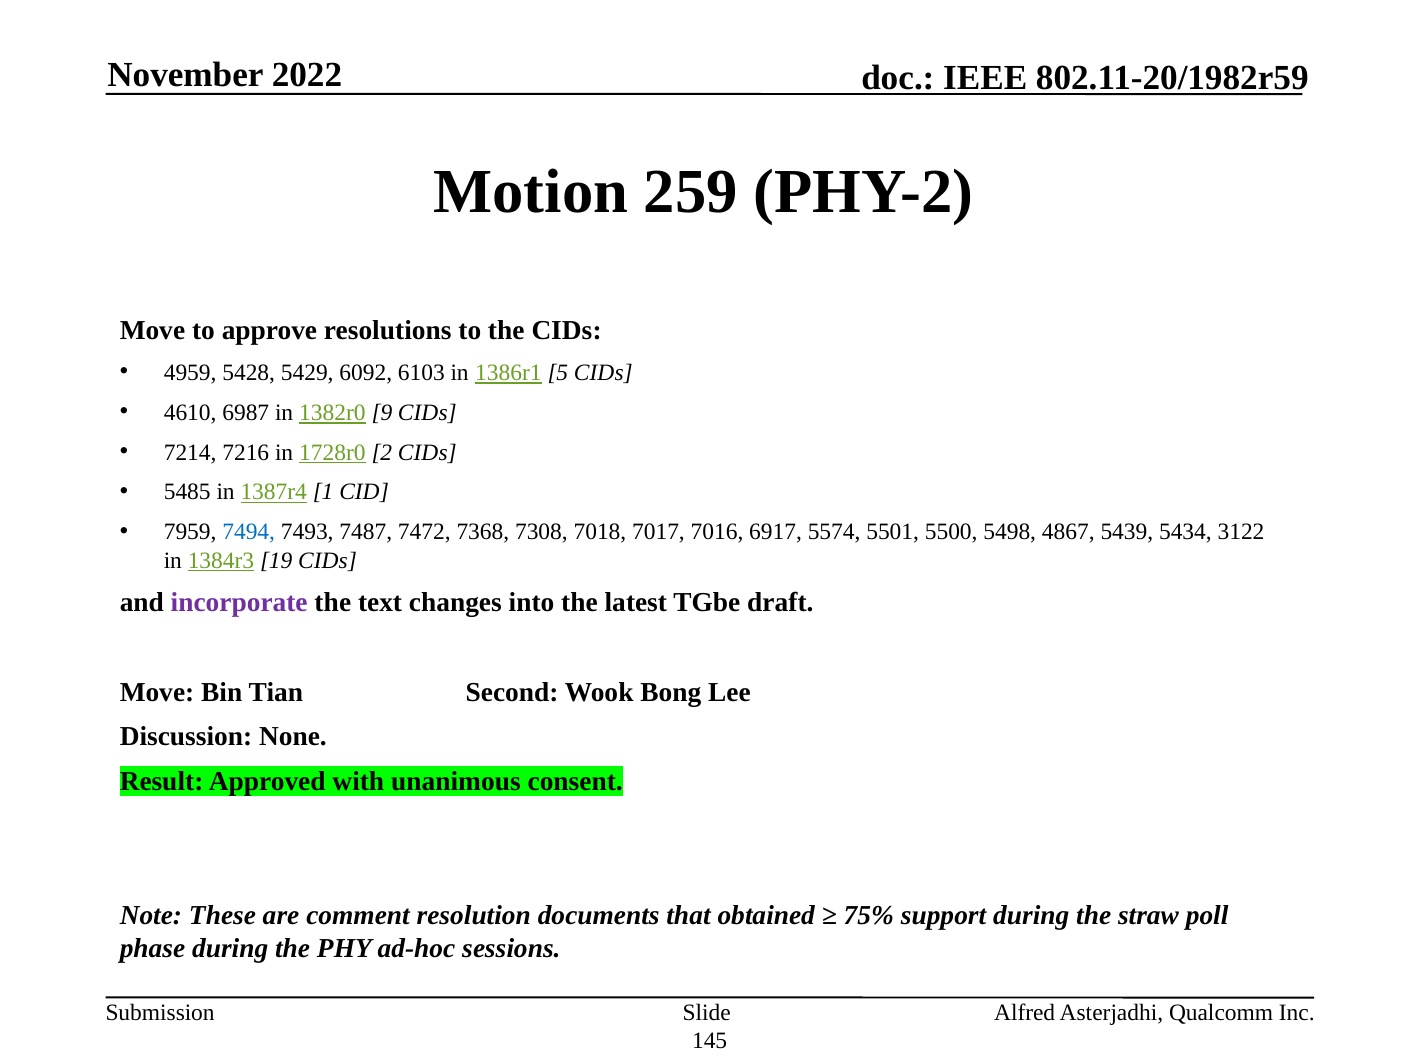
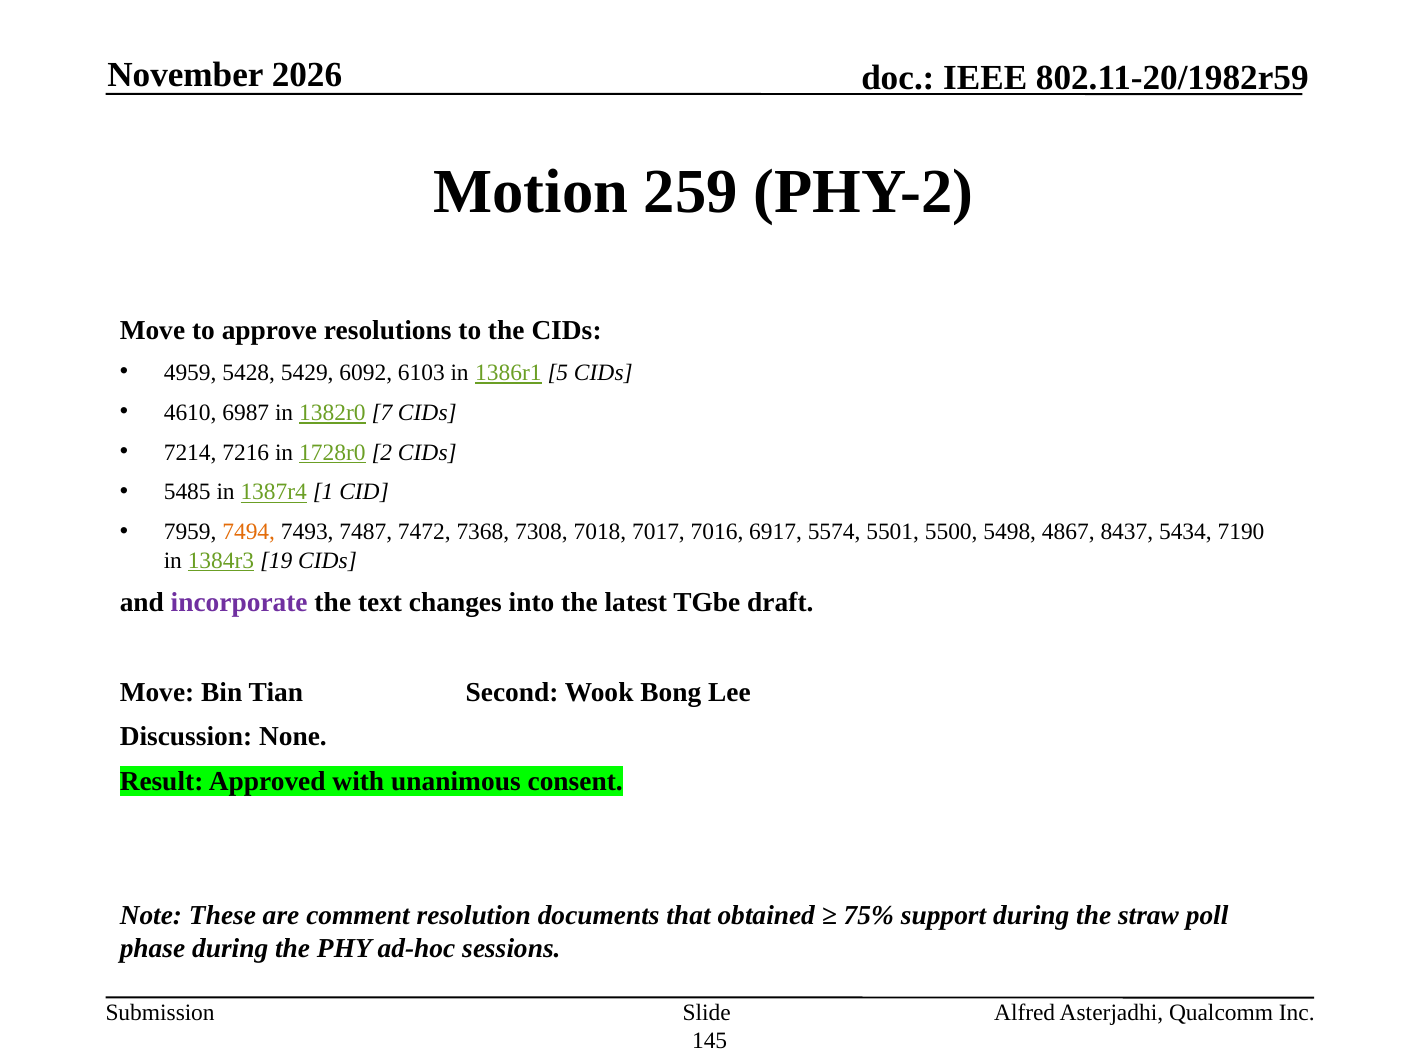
2022: 2022 -> 2026
9: 9 -> 7
7494 colour: blue -> orange
5439: 5439 -> 8437
3122: 3122 -> 7190
